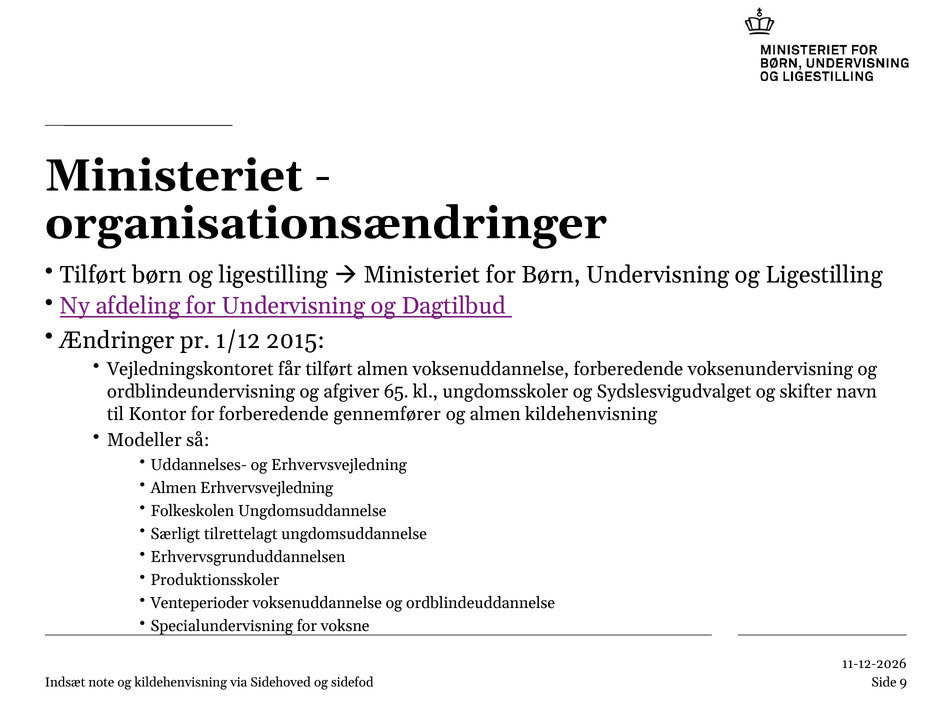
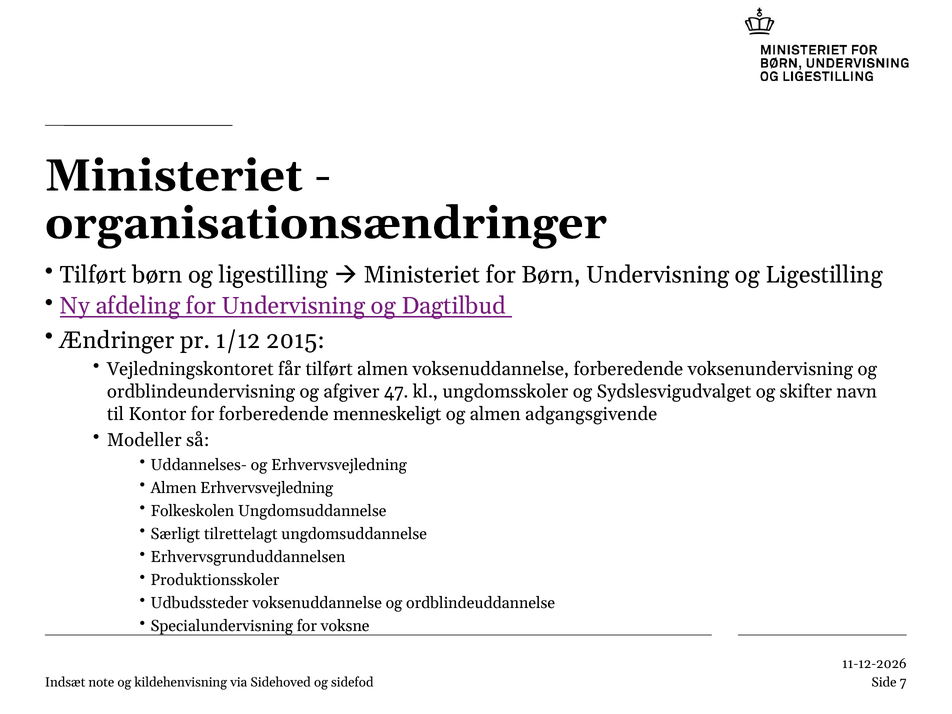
65: 65 -> 47
gennemfører: gennemfører -> menneskeligt
almen kildehenvisning: kildehenvisning -> adgangsgivende
Venteperioder: Venteperioder -> Udbudssteder
9: 9 -> 7
